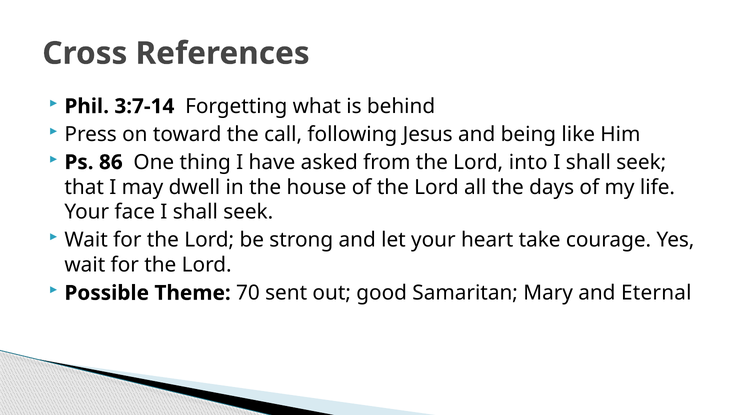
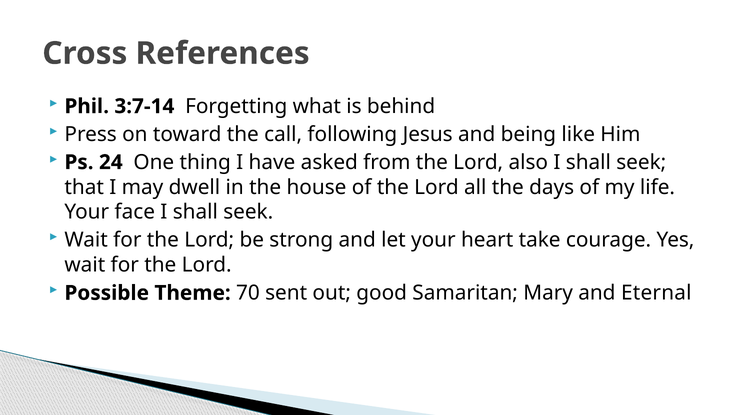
86: 86 -> 24
into: into -> also
